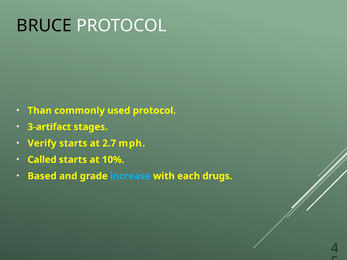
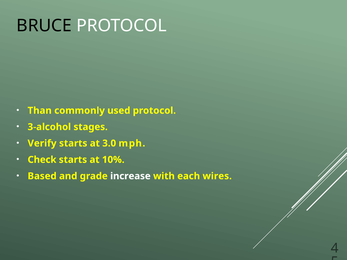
3-artifact: 3-artifact -> 3-alcohol
2.7: 2.7 -> 3.0
Called: Called -> Check
increase colour: light blue -> white
drugs: drugs -> wires
